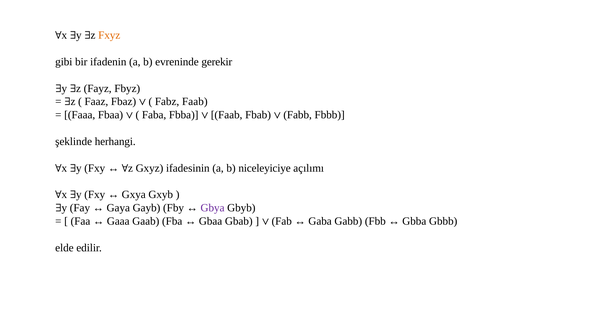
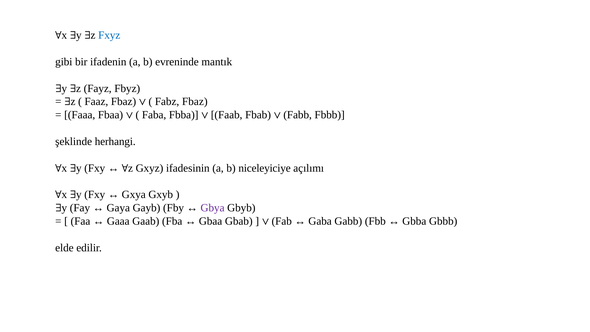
Fxyz colour: orange -> blue
gerekir: gerekir -> mantık
Fabz Faab: Faab -> Fbaz
